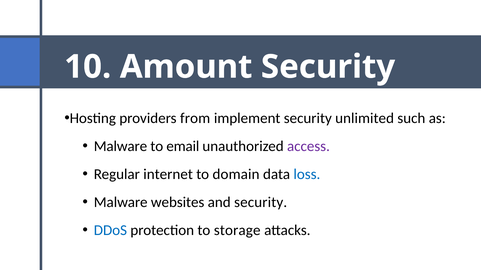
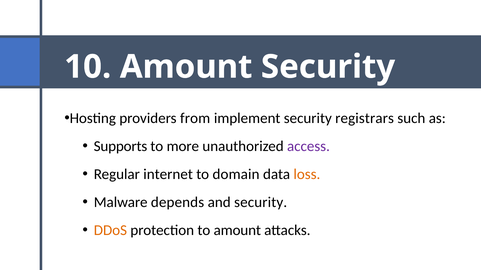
unlimited: unlimited -> registrars
Malware at (120, 147): Malware -> Supports
email: email -> more
loss colour: blue -> orange
websites: websites -> depends
DDoS colour: blue -> orange
to storage: storage -> amount
